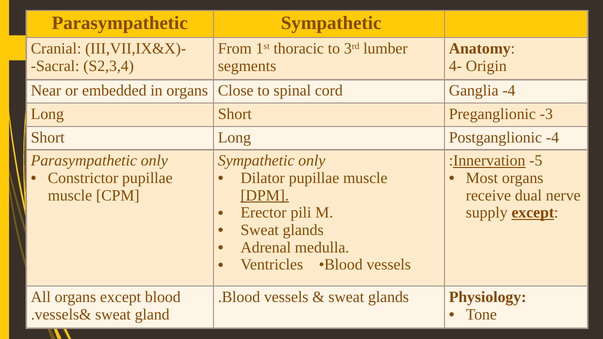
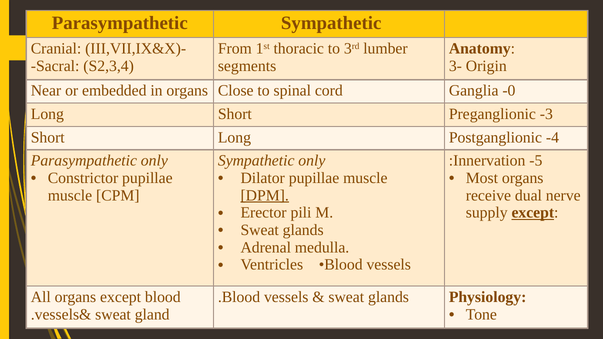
4-: 4- -> 3-
cord 4: 4 -> 0
Innervation underline: present -> none
